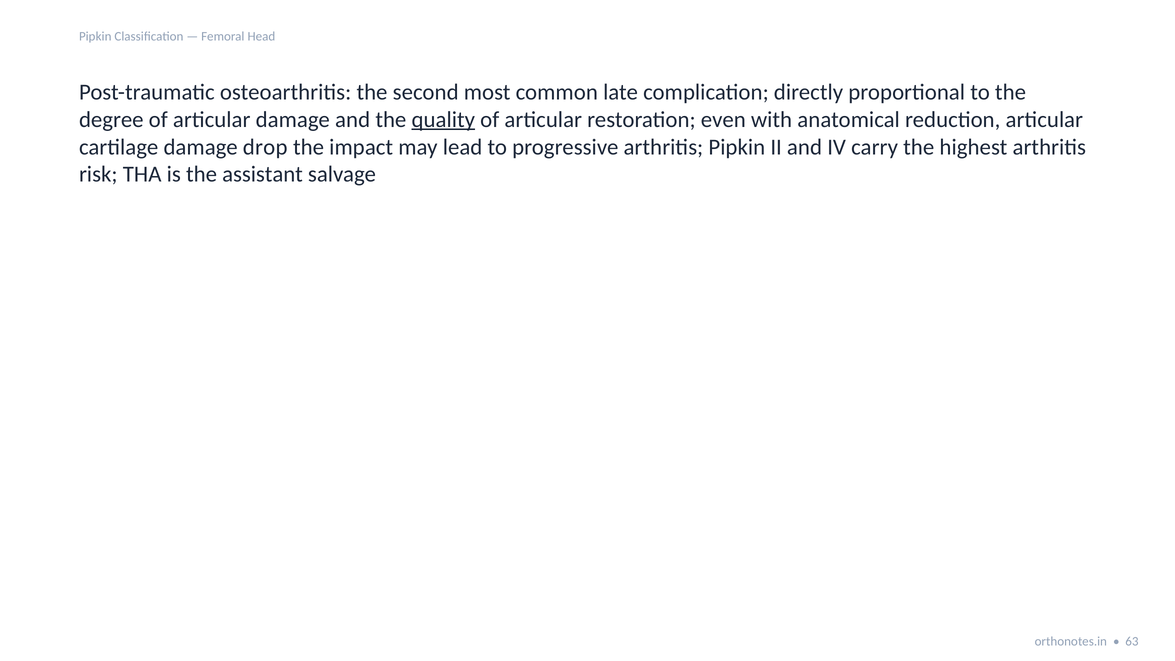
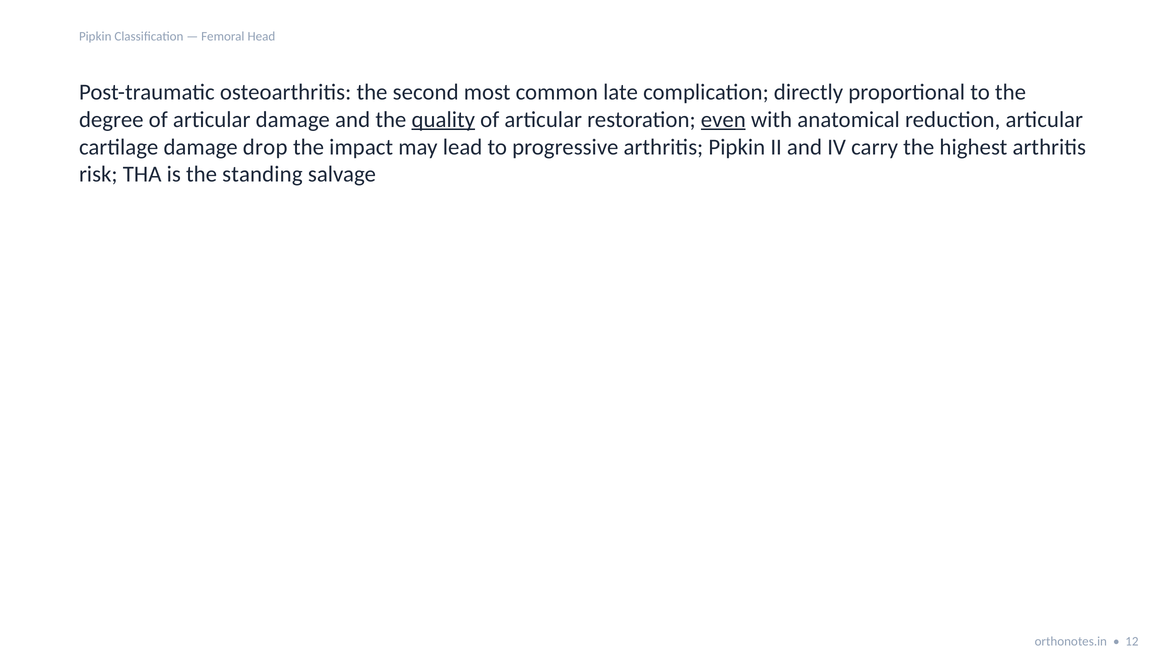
even underline: none -> present
assistant: assistant -> standing
63: 63 -> 12
